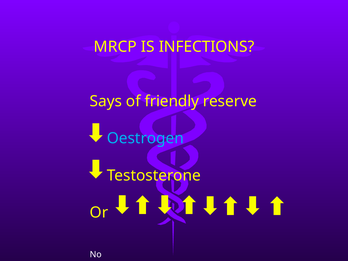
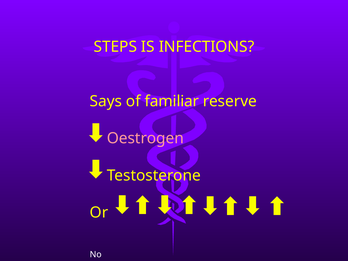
MRCP: MRCP -> STEPS
friendly: friendly -> familiar
Oestrogen colour: light blue -> pink
